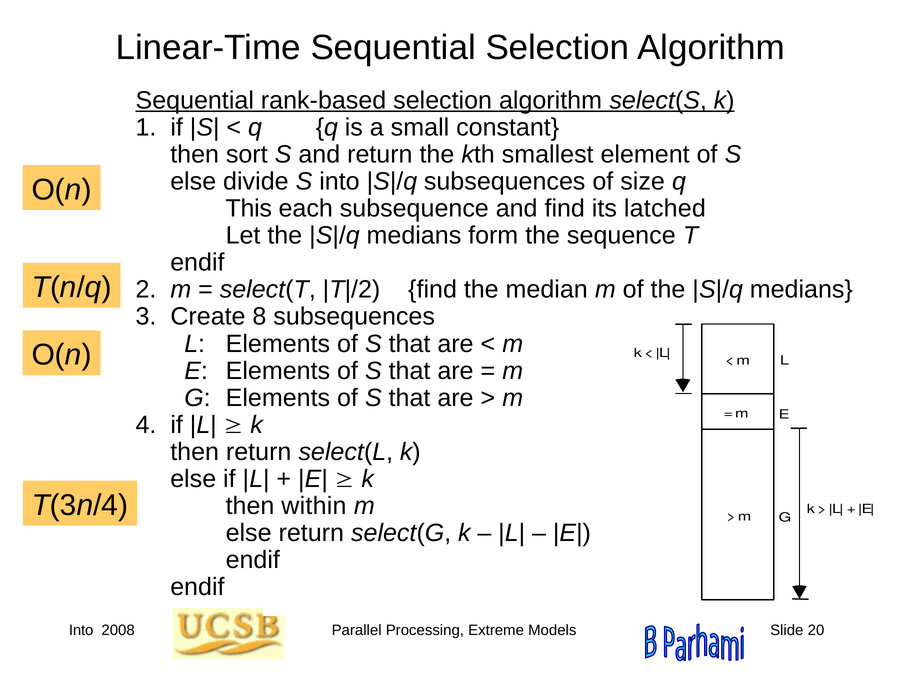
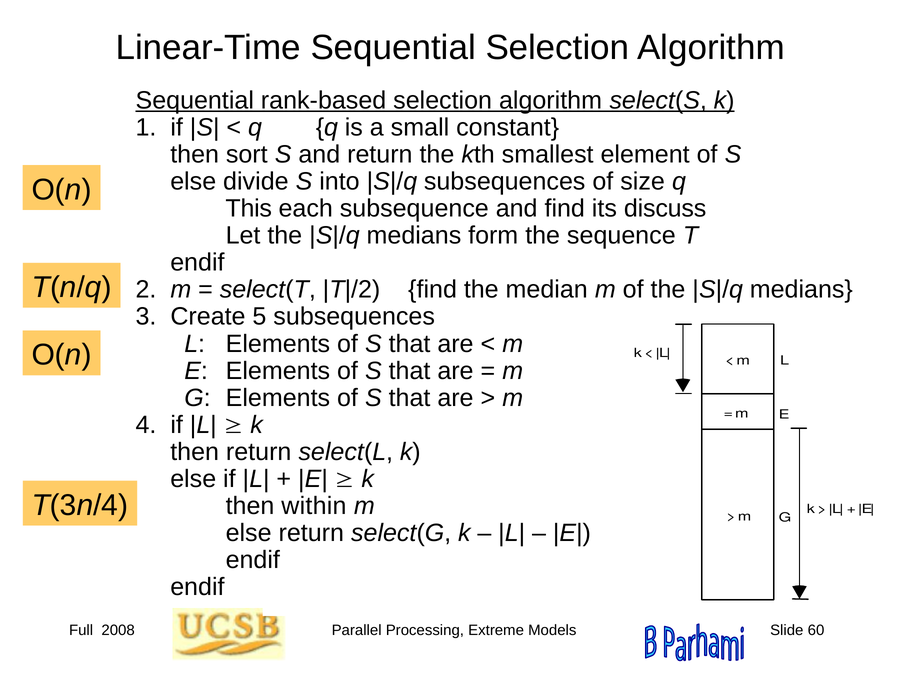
latched: latched -> discuss
8: 8 -> 5
Into at (81, 630): Into -> Full
20: 20 -> 60
